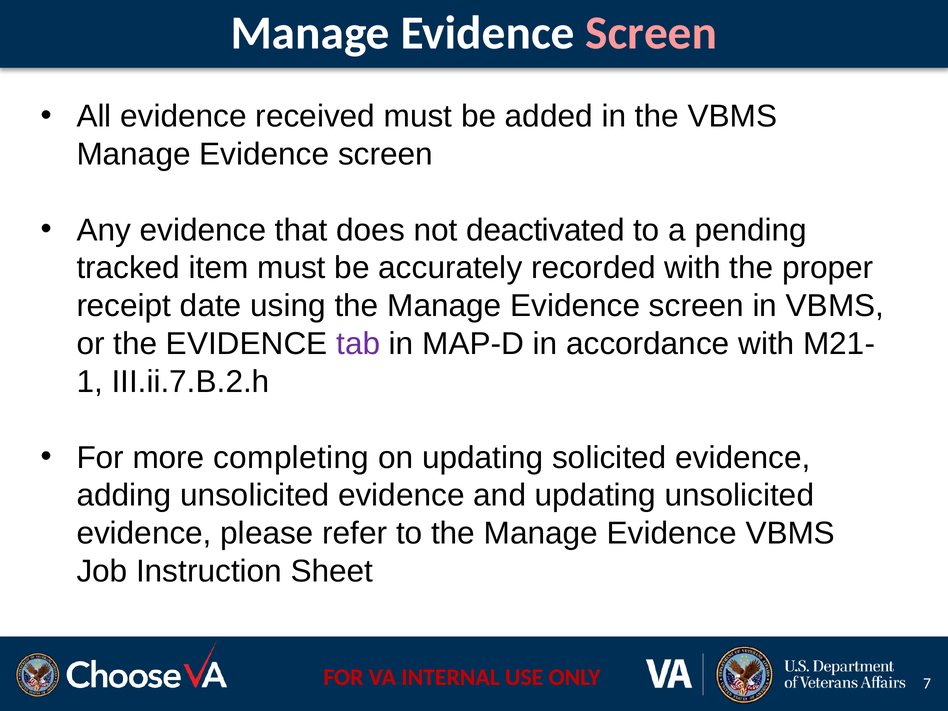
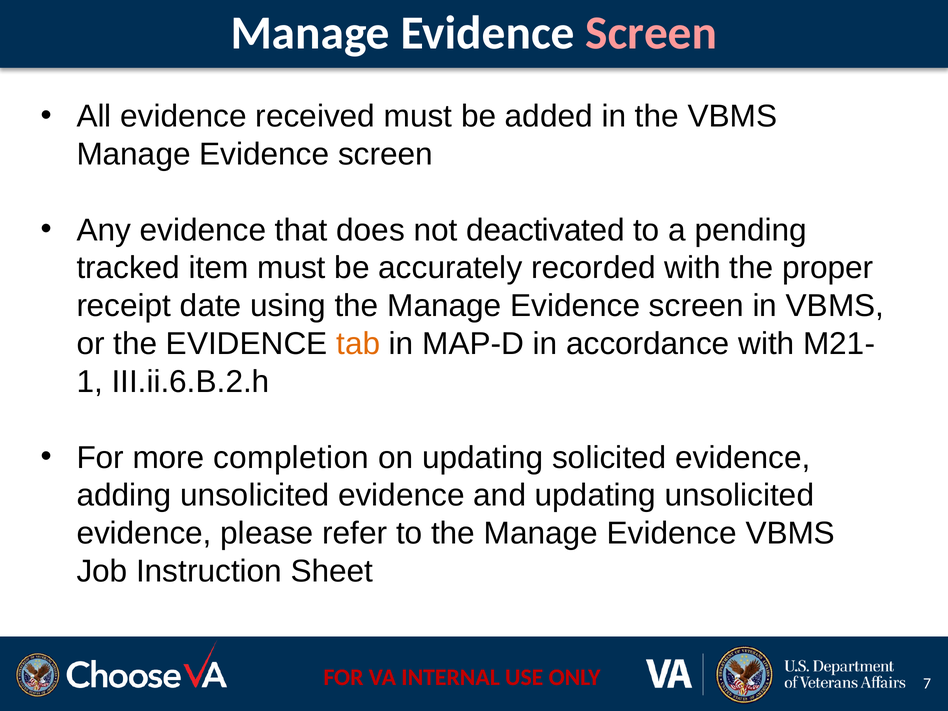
tab colour: purple -> orange
III.ii.7.B.2.h: III.ii.7.B.2.h -> III.ii.6.B.2.h
completing: completing -> completion
